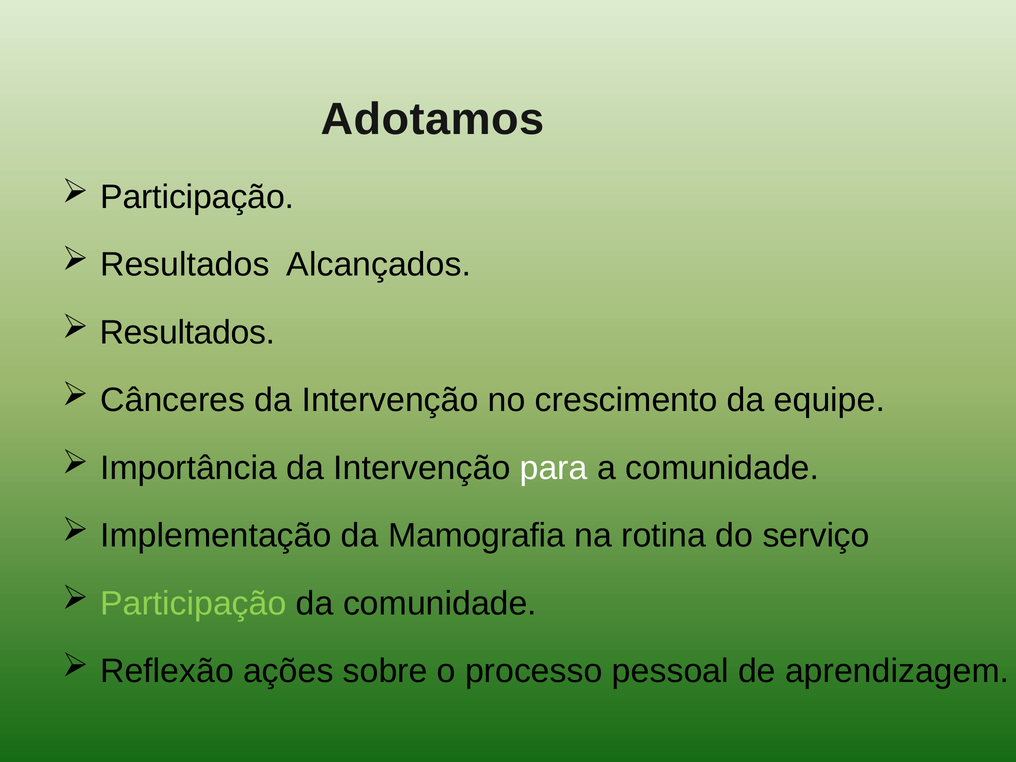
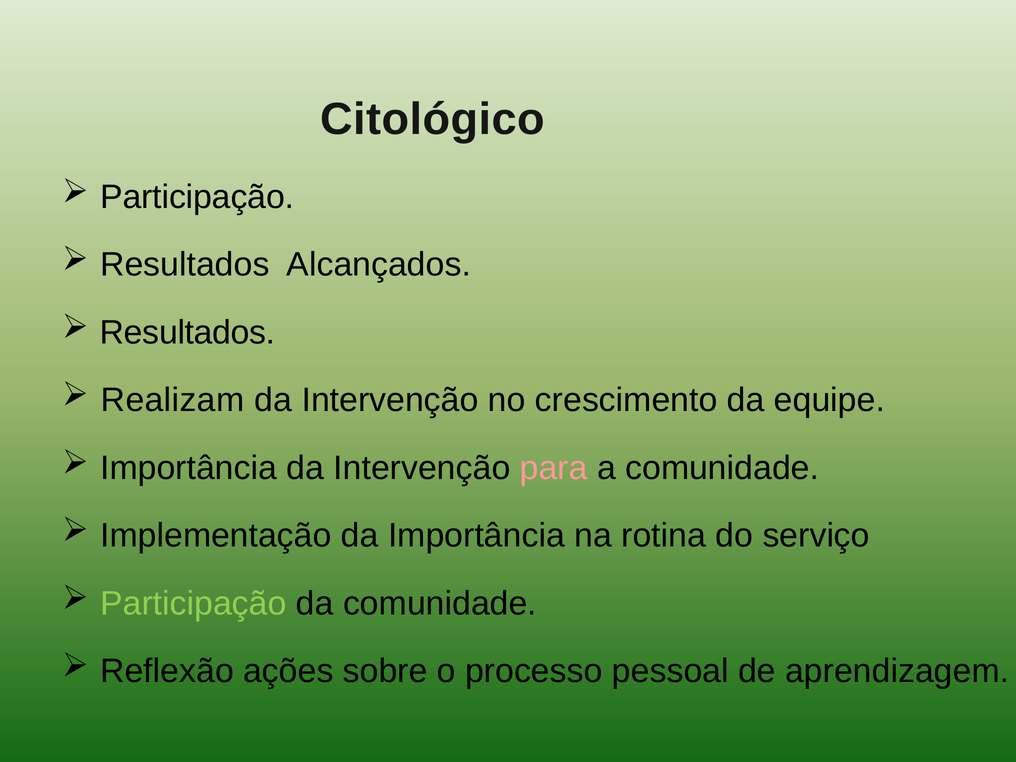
Adotamos: Adotamos -> Citológico
Cânceres: Cânceres -> Realizam
para colour: white -> pink
da Mamografia: Mamografia -> Importância
